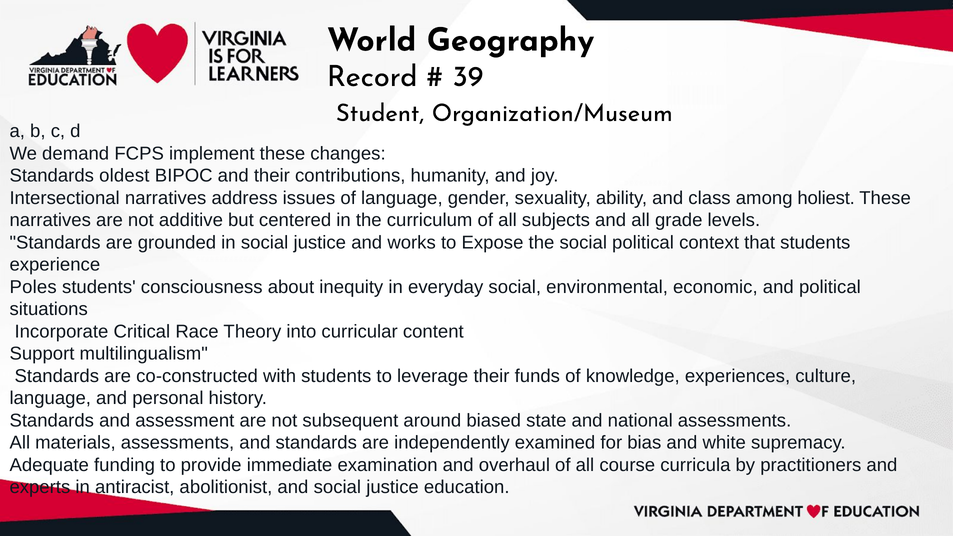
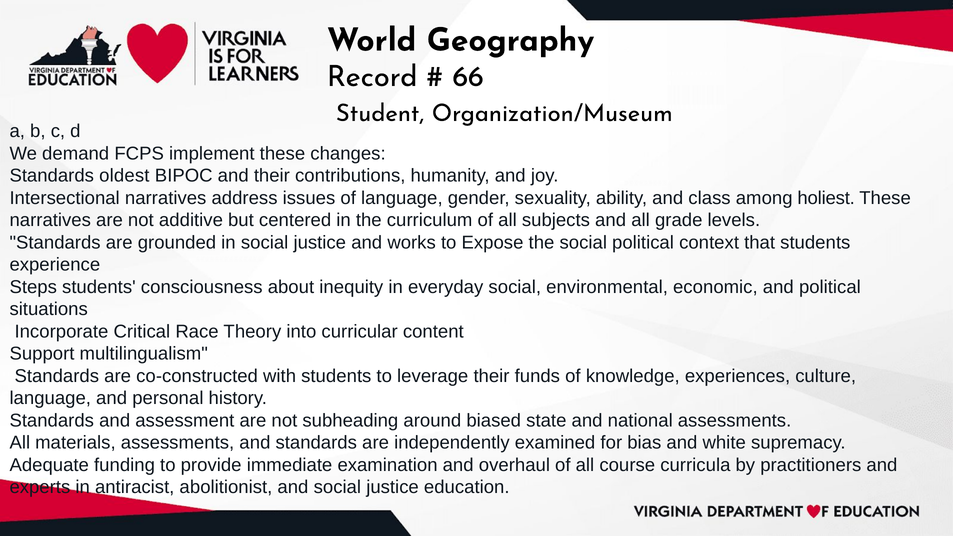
39: 39 -> 66
Poles: Poles -> Steps
subsequent: subsequent -> subheading
